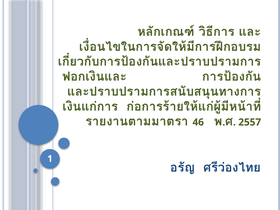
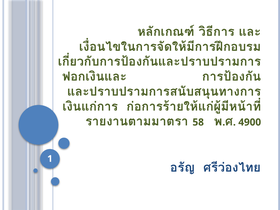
46: 46 -> 58
2557: 2557 -> 4900
